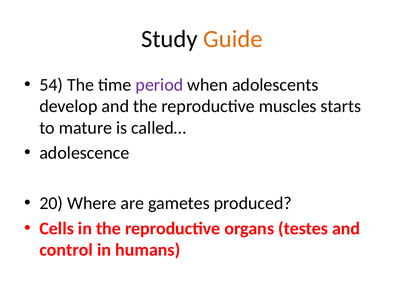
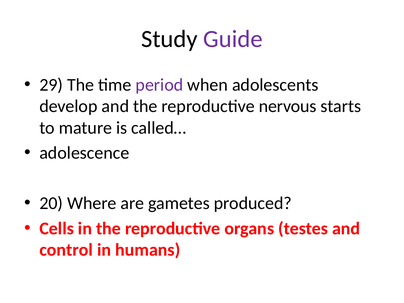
Guide colour: orange -> purple
54: 54 -> 29
muscles: muscles -> nervous
